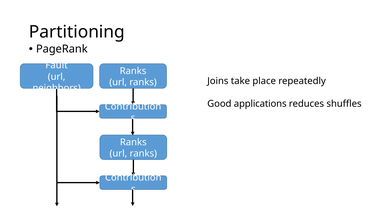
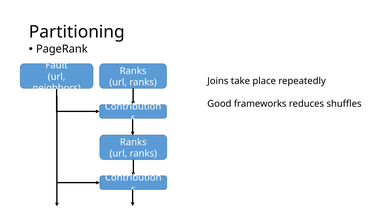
applications: applications -> frameworks
